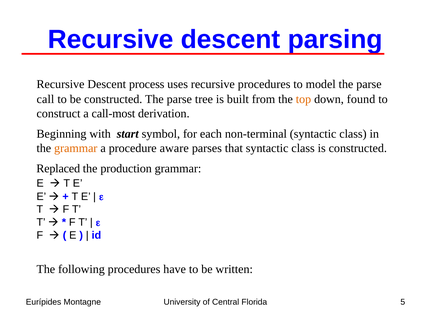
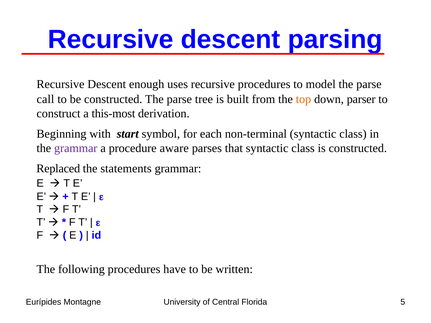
process: process -> enough
found: found -> parser
call-most: call-most -> this-most
grammar at (76, 148) colour: orange -> purple
production: production -> statements
